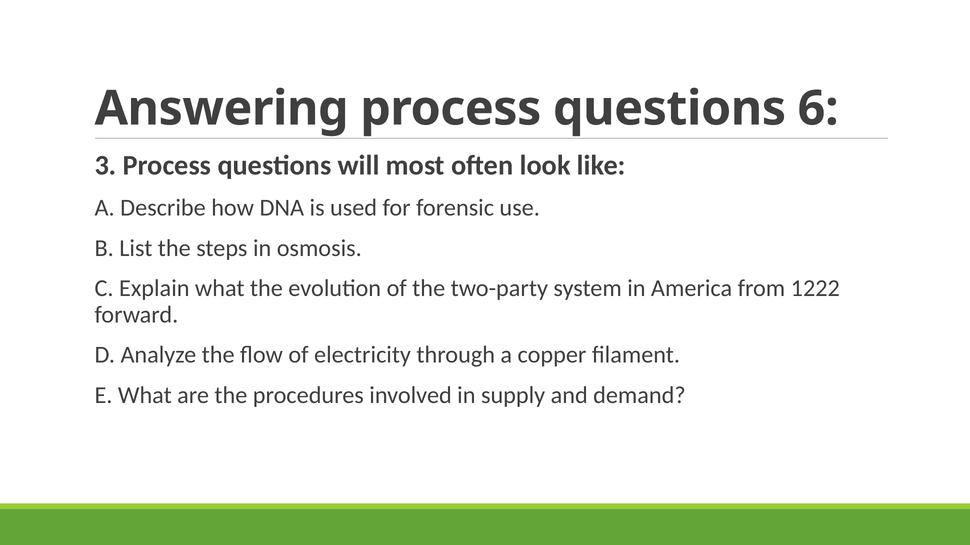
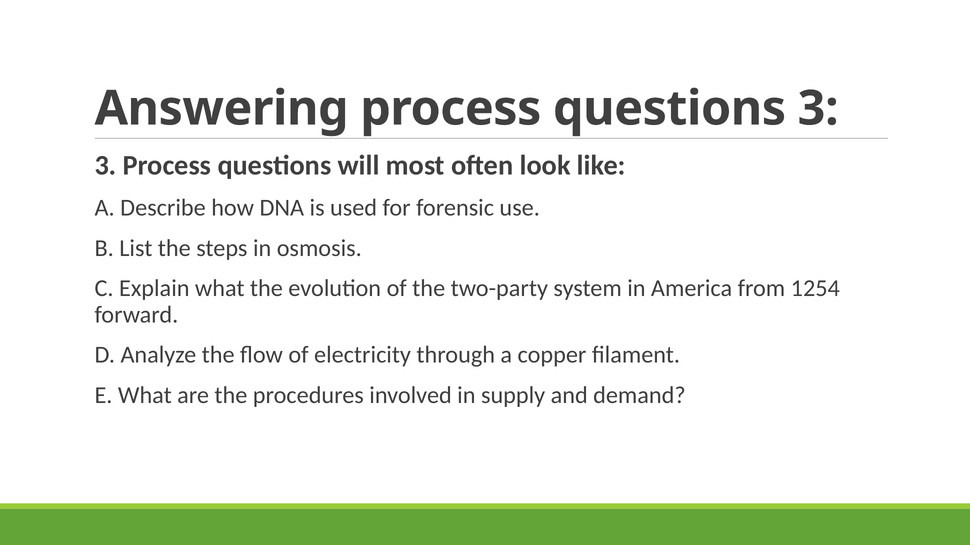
questions 6: 6 -> 3
1222: 1222 -> 1254
